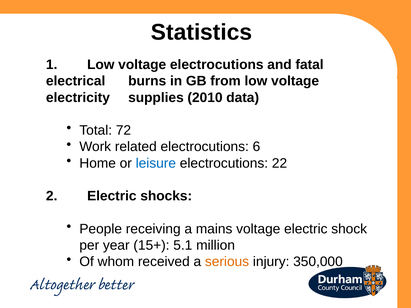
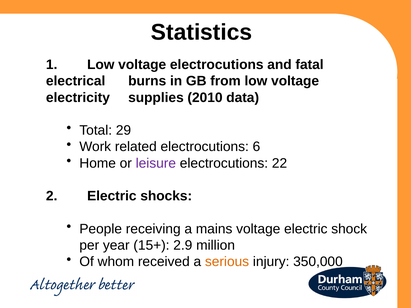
72: 72 -> 29
leisure colour: blue -> purple
5.1: 5.1 -> 2.9
